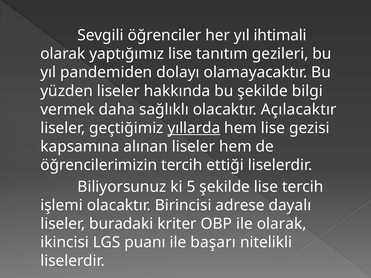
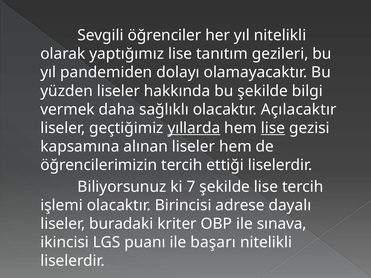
yıl ihtimali: ihtimali -> nitelikli
lise at (273, 128) underline: none -> present
5: 5 -> 7
ile olarak: olarak -> sınava
